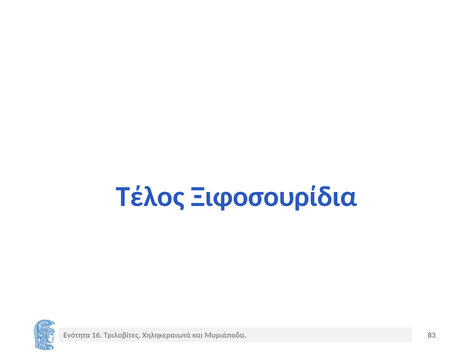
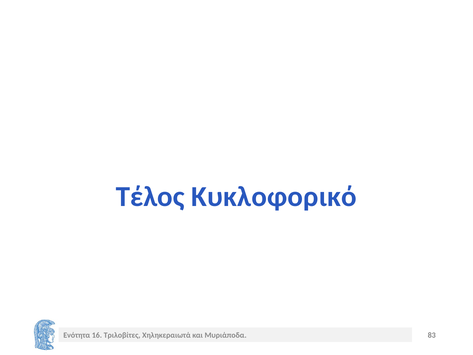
Ξιφοσουρίδια: Ξιφοσουρίδια -> Κυκλοφορικό
